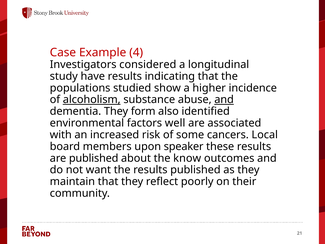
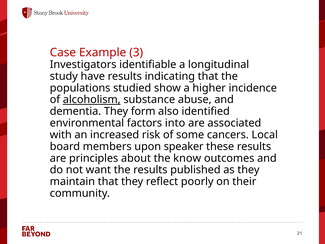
4: 4 -> 3
considered: considered -> identifiable
and at (224, 100) underline: present -> none
well: well -> into
are published: published -> principles
